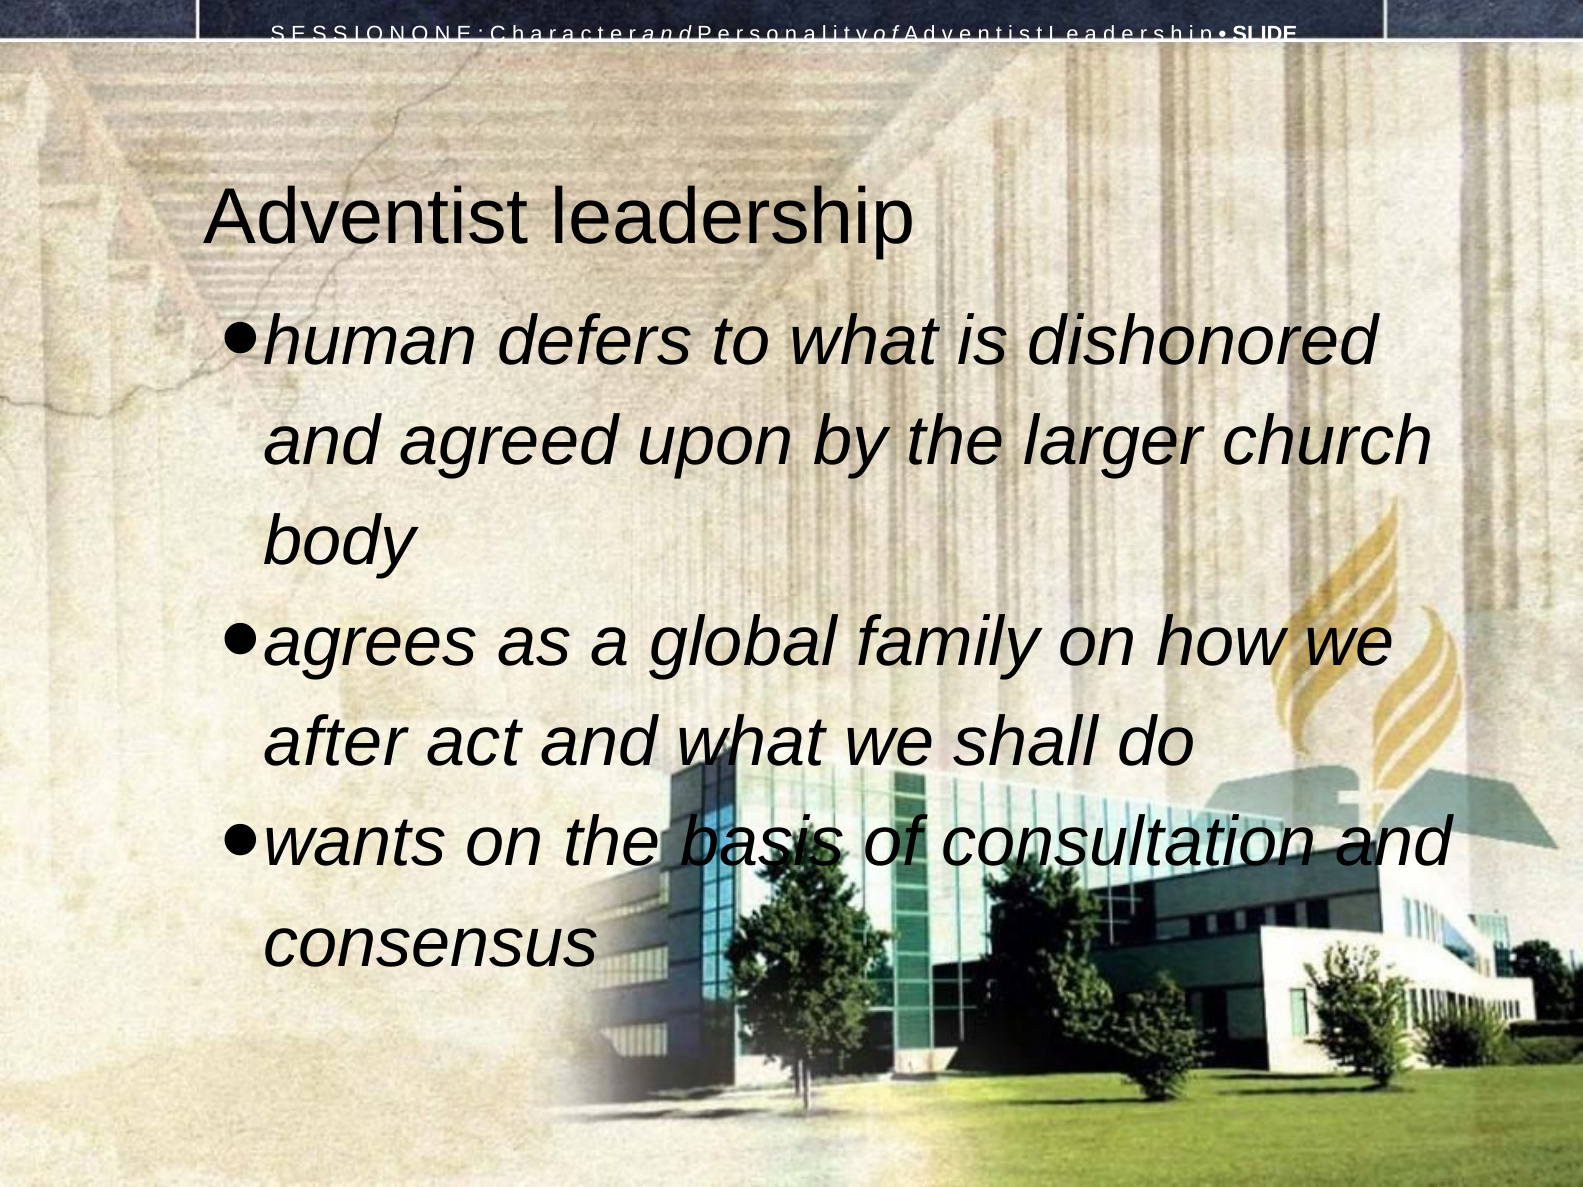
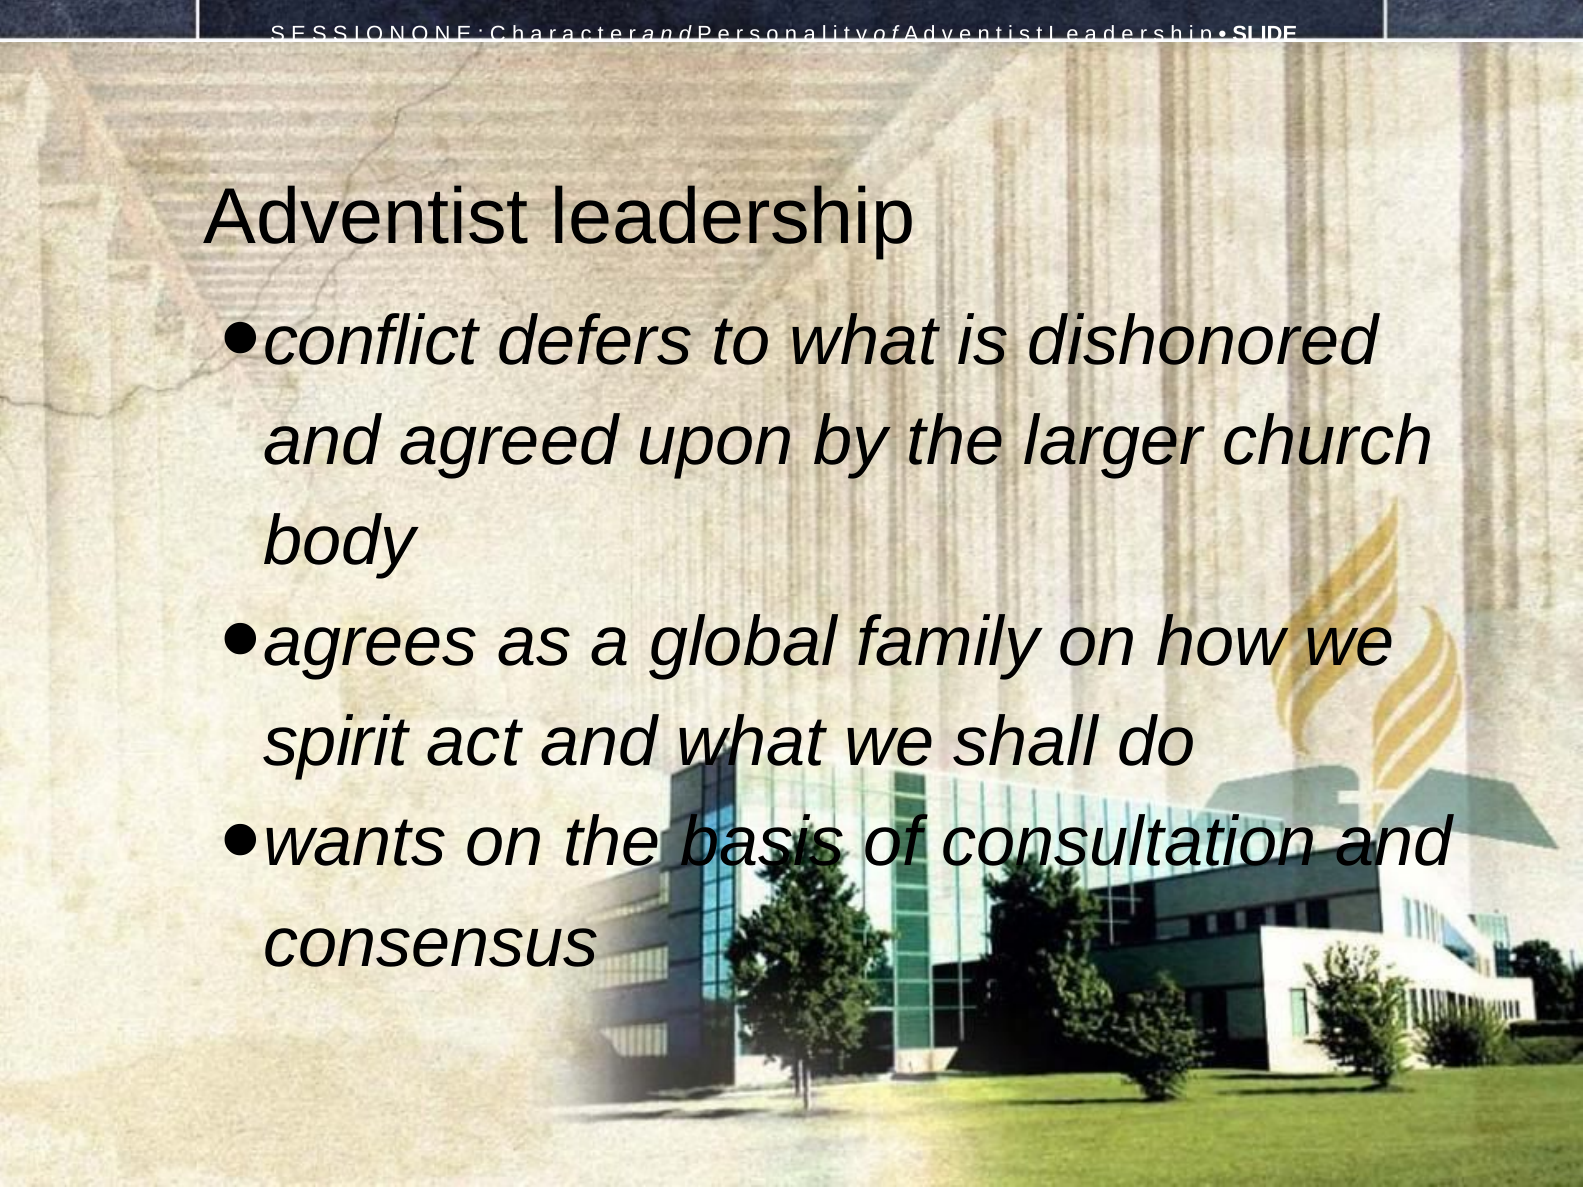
human: human -> conflict
after: after -> spirit
